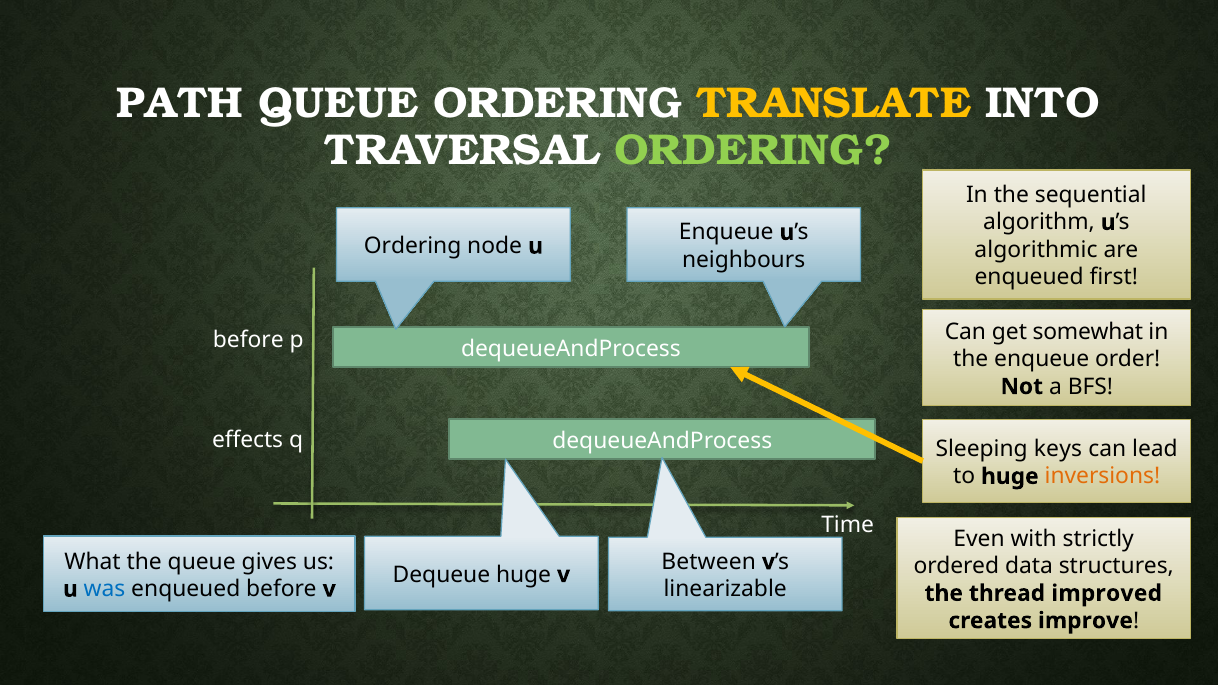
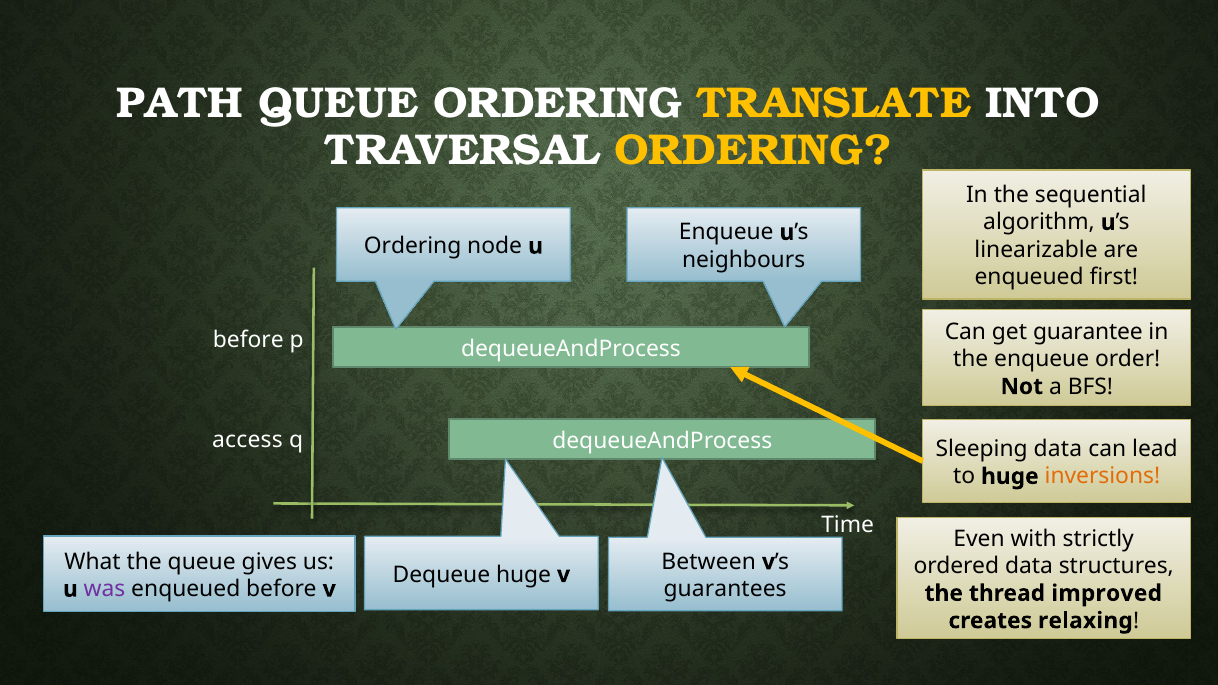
ORDERING at (753, 150) colour: light green -> yellow
algorithmic: algorithmic -> linearizable
somewhat: somewhat -> guarantee
effects: effects -> access
Sleeping keys: keys -> data
linearizable: linearizable -> guarantees
was colour: blue -> purple
improve: improve -> relaxing
